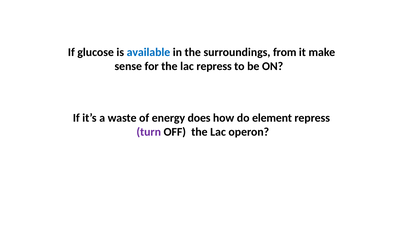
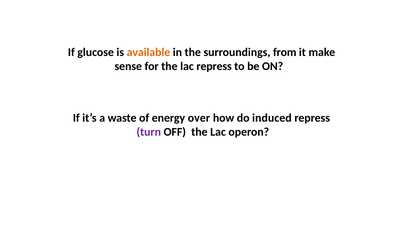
available colour: blue -> orange
does: does -> over
element: element -> induced
